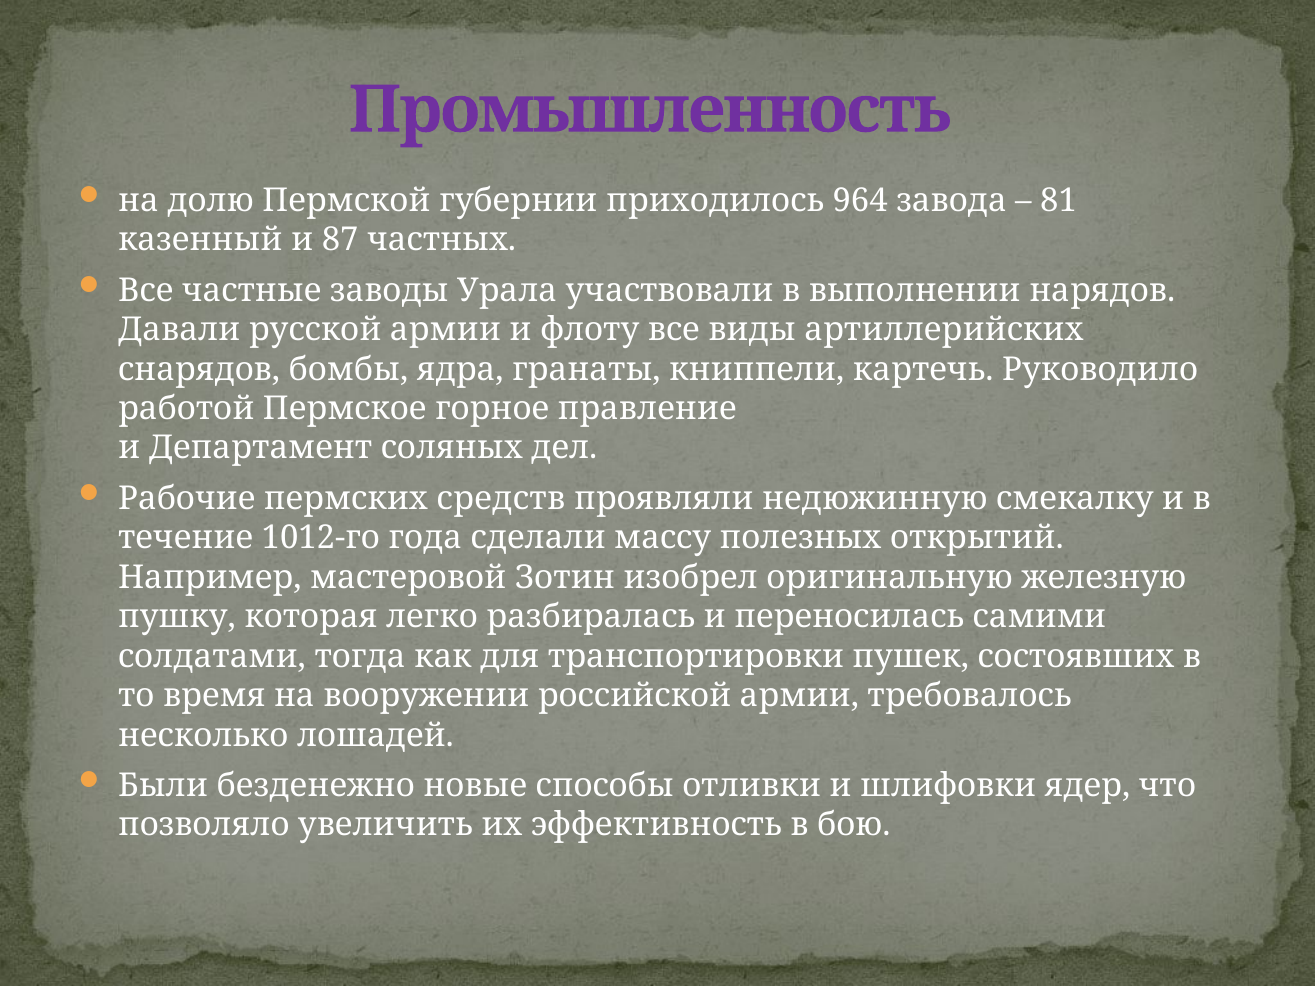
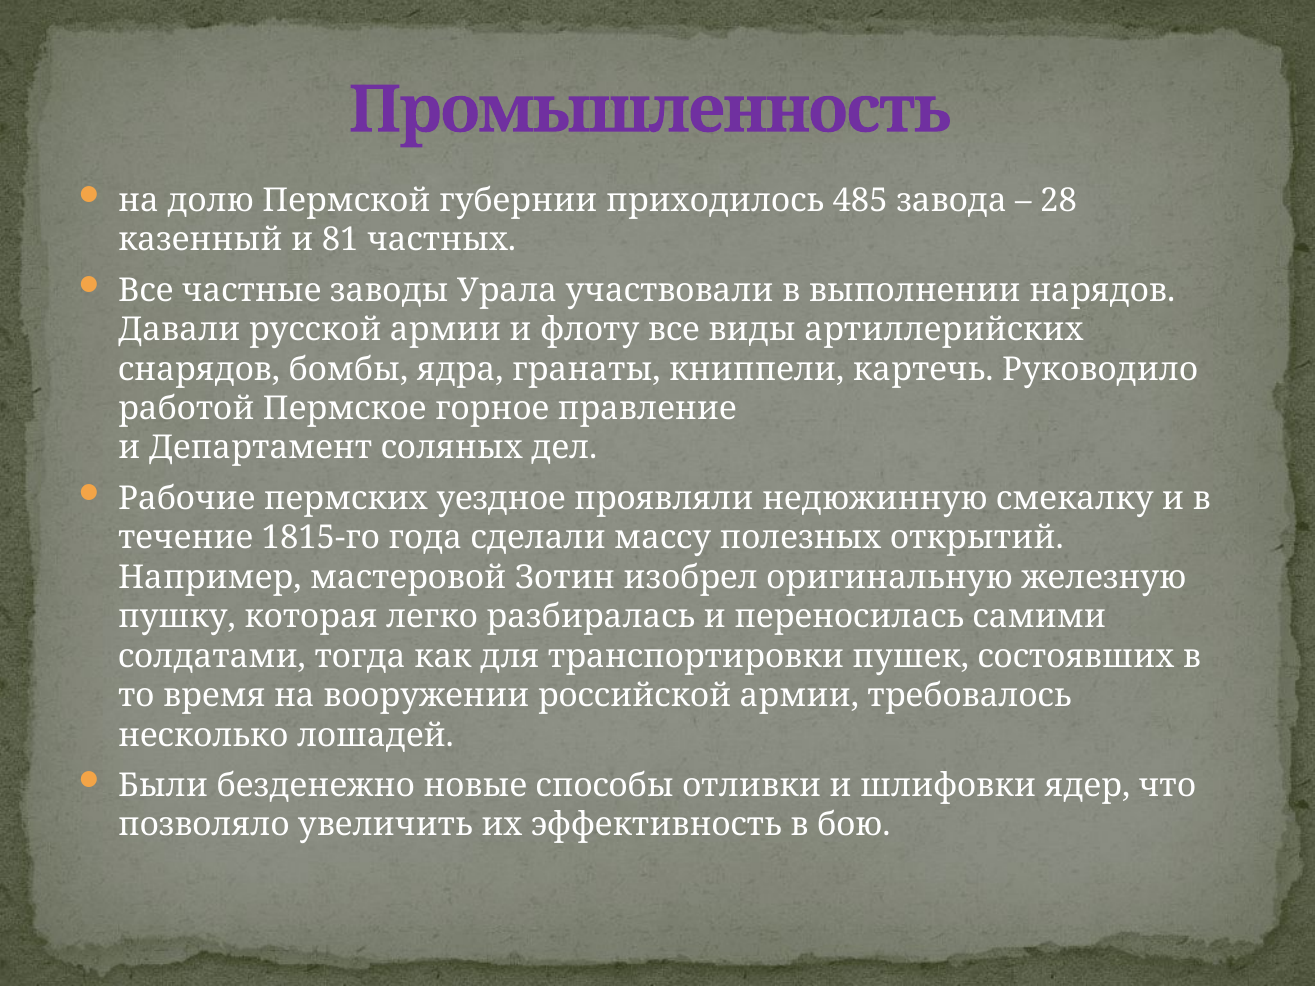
964: 964 -> 485
81: 81 -> 28
87: 87 -> 81
средств: средств -> уездное
1012-го: 1012-го -> 1815-го
